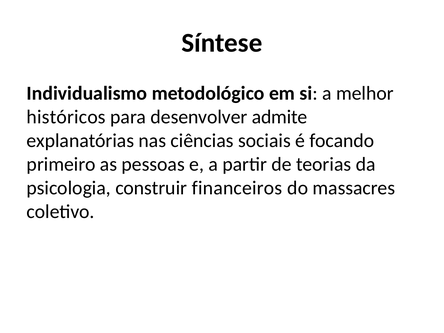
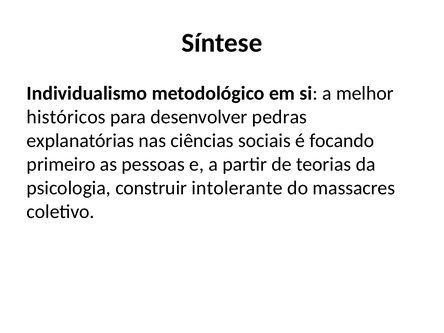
admite: admite -> pedras
financeiros: financeiros -> intolerante
